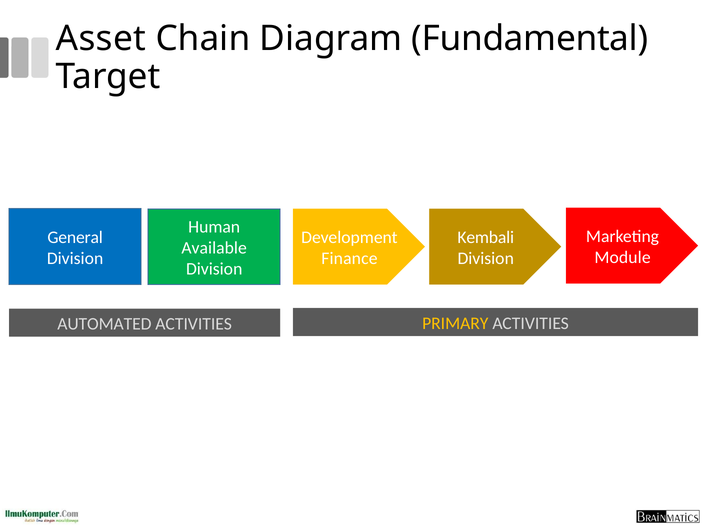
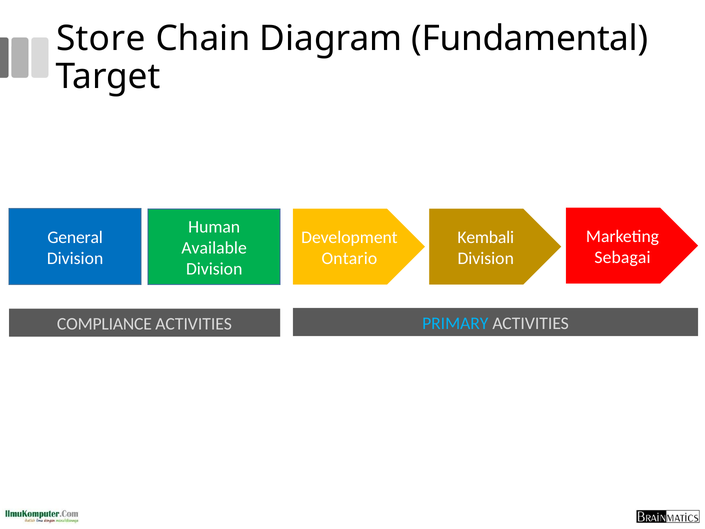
Asset: Asset -> Store
Module: Module -> Sebagai
Finance: Finance -> Ontario
PRIMARY colour: yellow -> light blue
AUTOMATED: AUTOMATED -> COMPLIANCE
